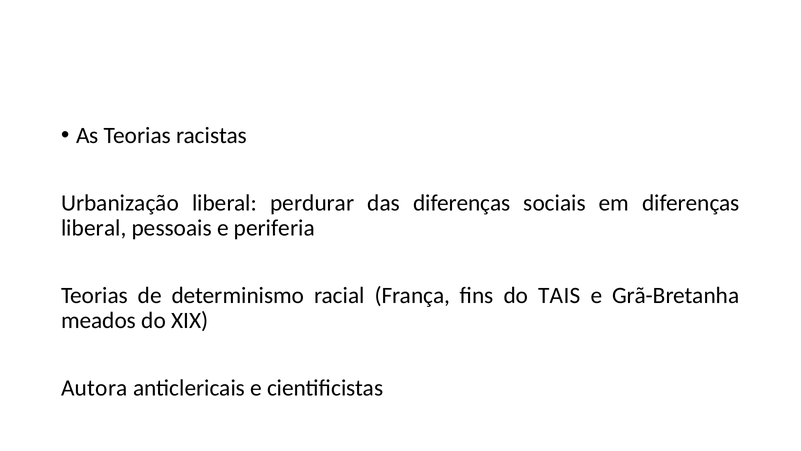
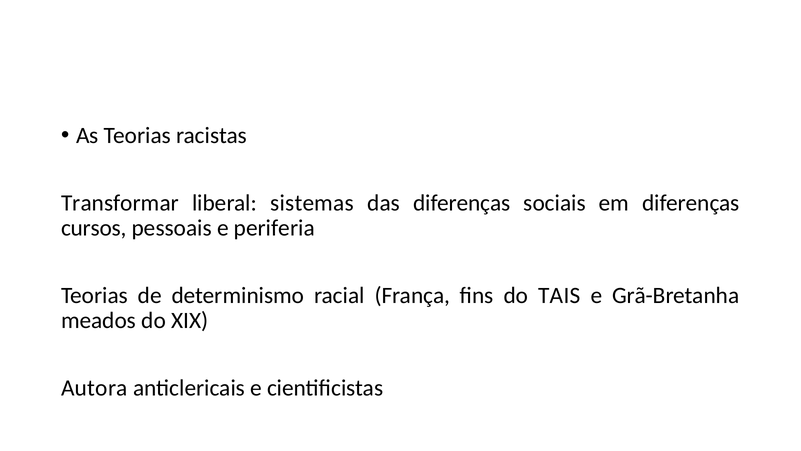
Urbanização: Urbanização -> Transformar
perdurar: perdurar -> sistemas
liberal at (94, 228): liberal -> cursos
